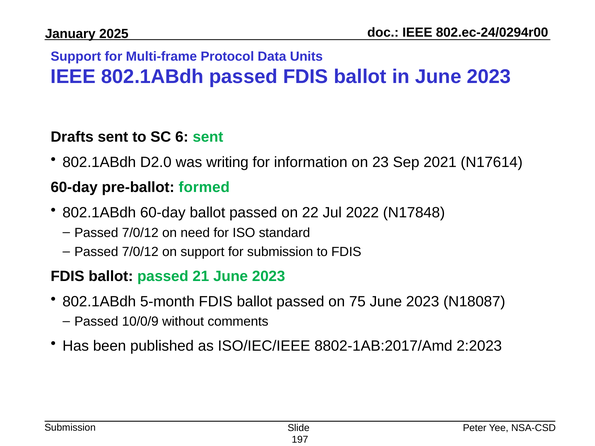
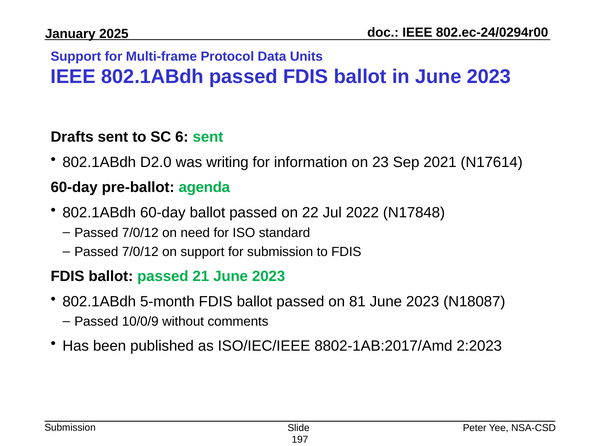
formed: formed -> agenda
75: 75 -> 81
